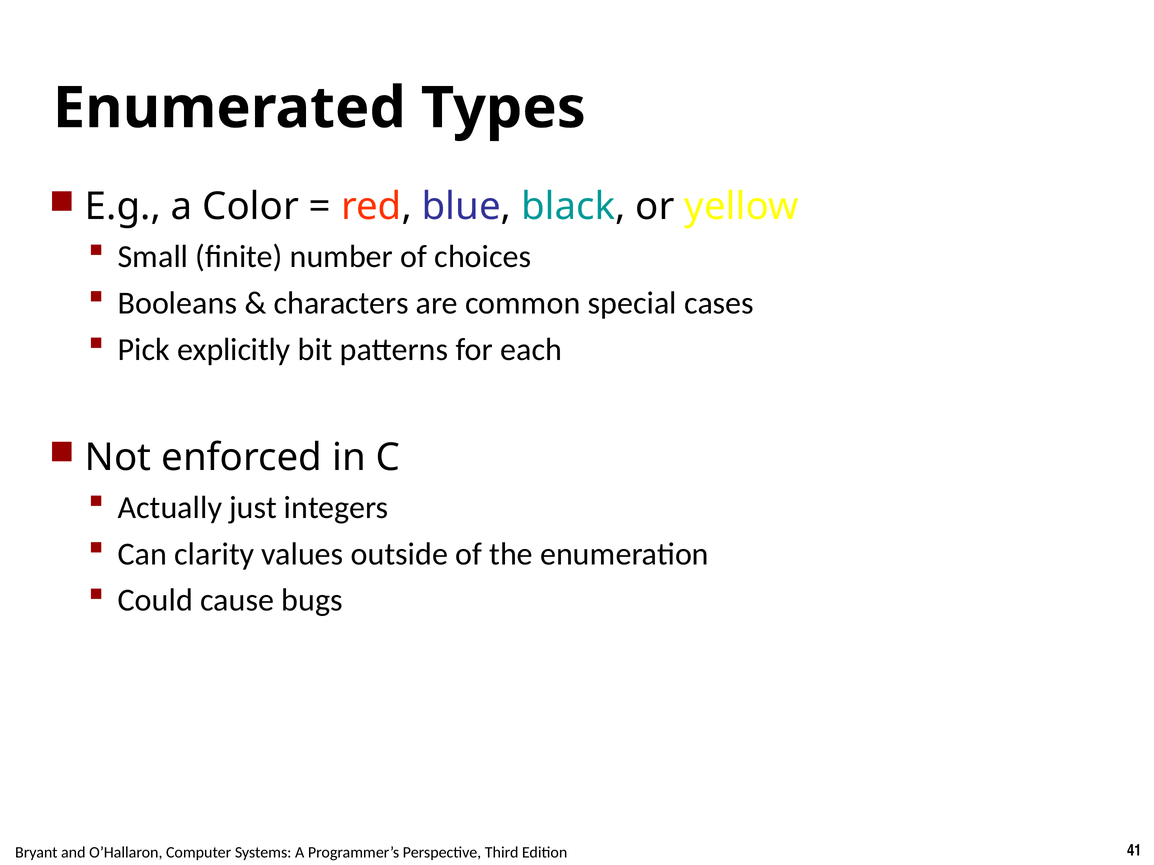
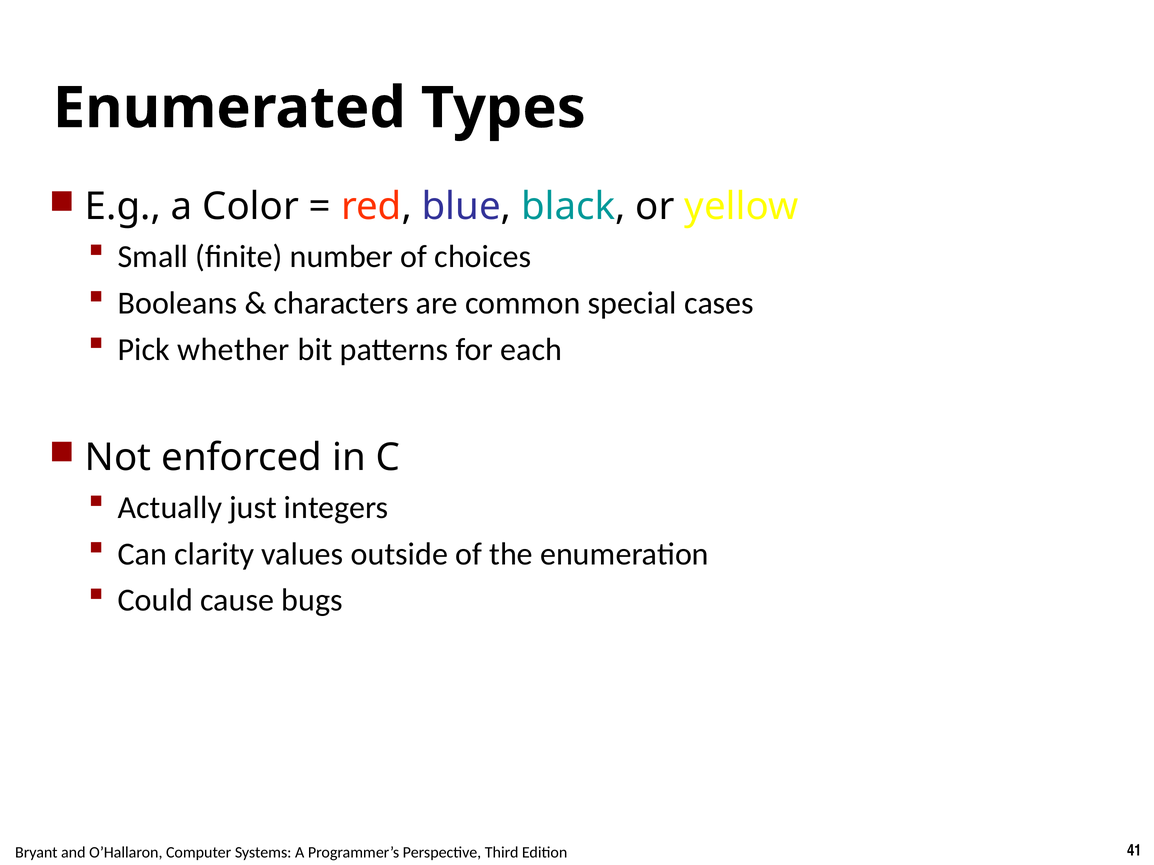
explicitly: explicitly -> whether
